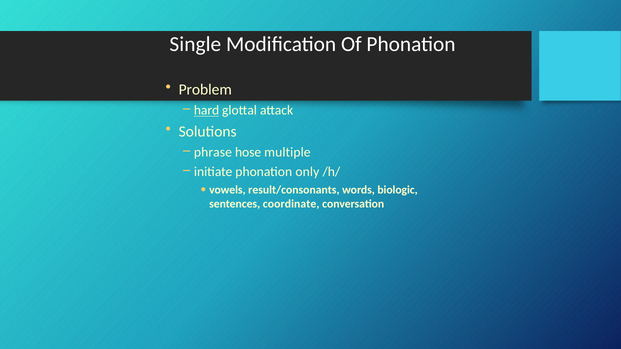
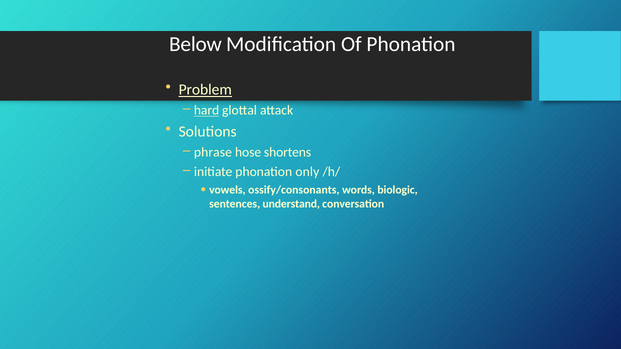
Single: Single -> Below
Problem underline: none -> present
multiple: multiple -> shortens
result/consonants: result/consonants -> ossify/consonants
coordinate: coordinate -> understand
